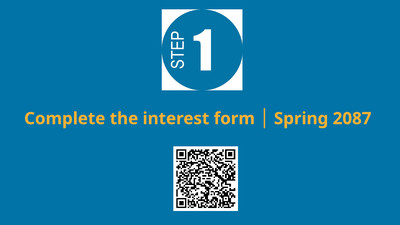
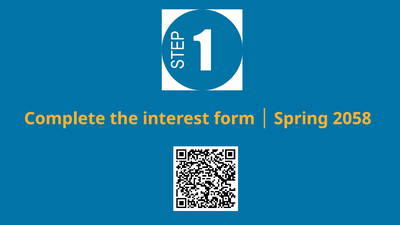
2087: 2087 -> 2058
